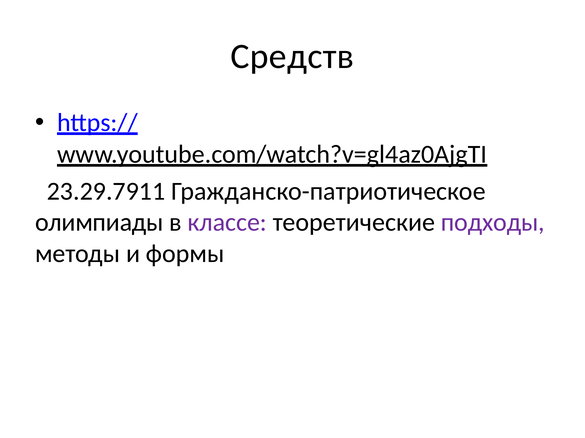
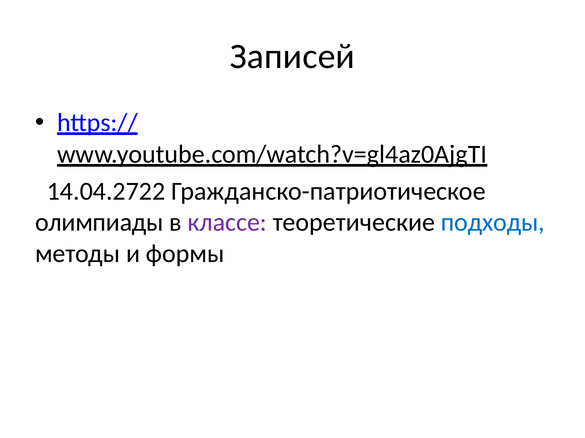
Средств: Средств -> Записей
23.29.7911: 23.29.7911 -> 14.04.2722
подходы colour: purple -> blue
